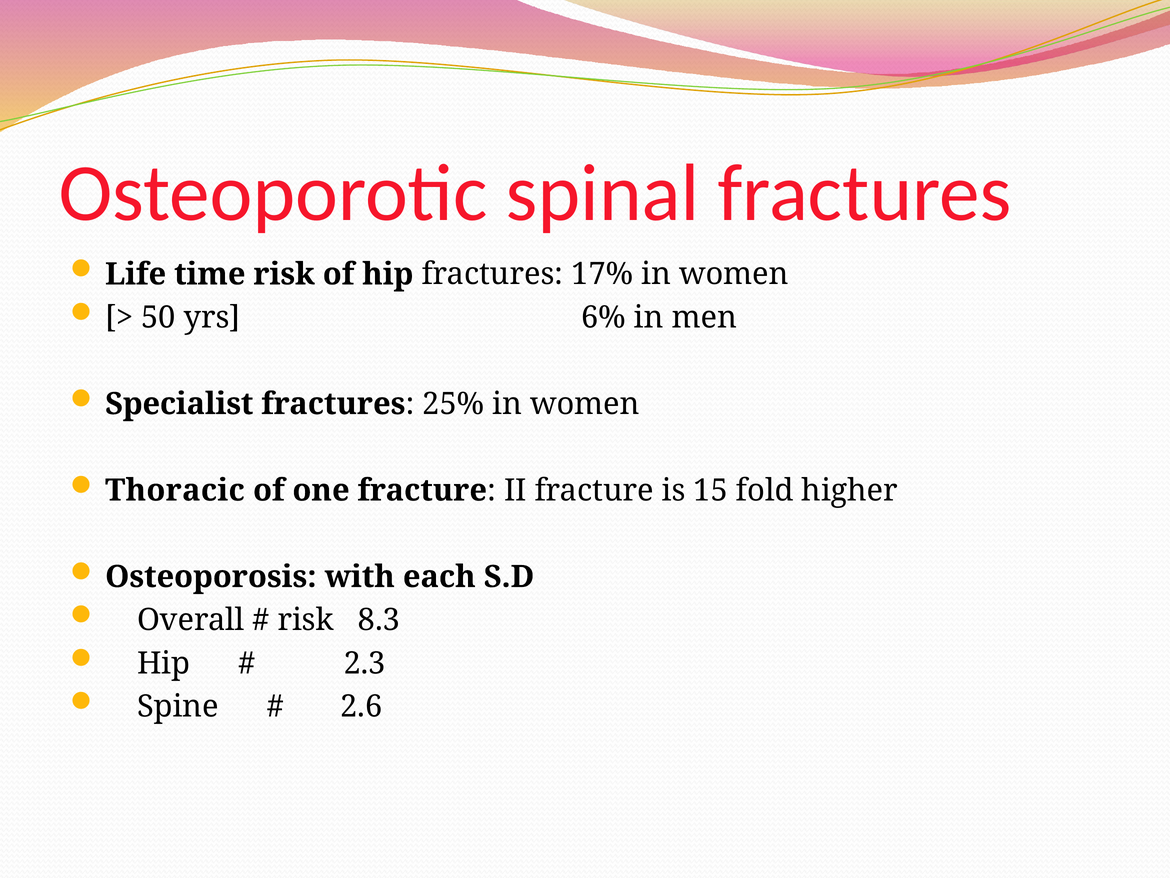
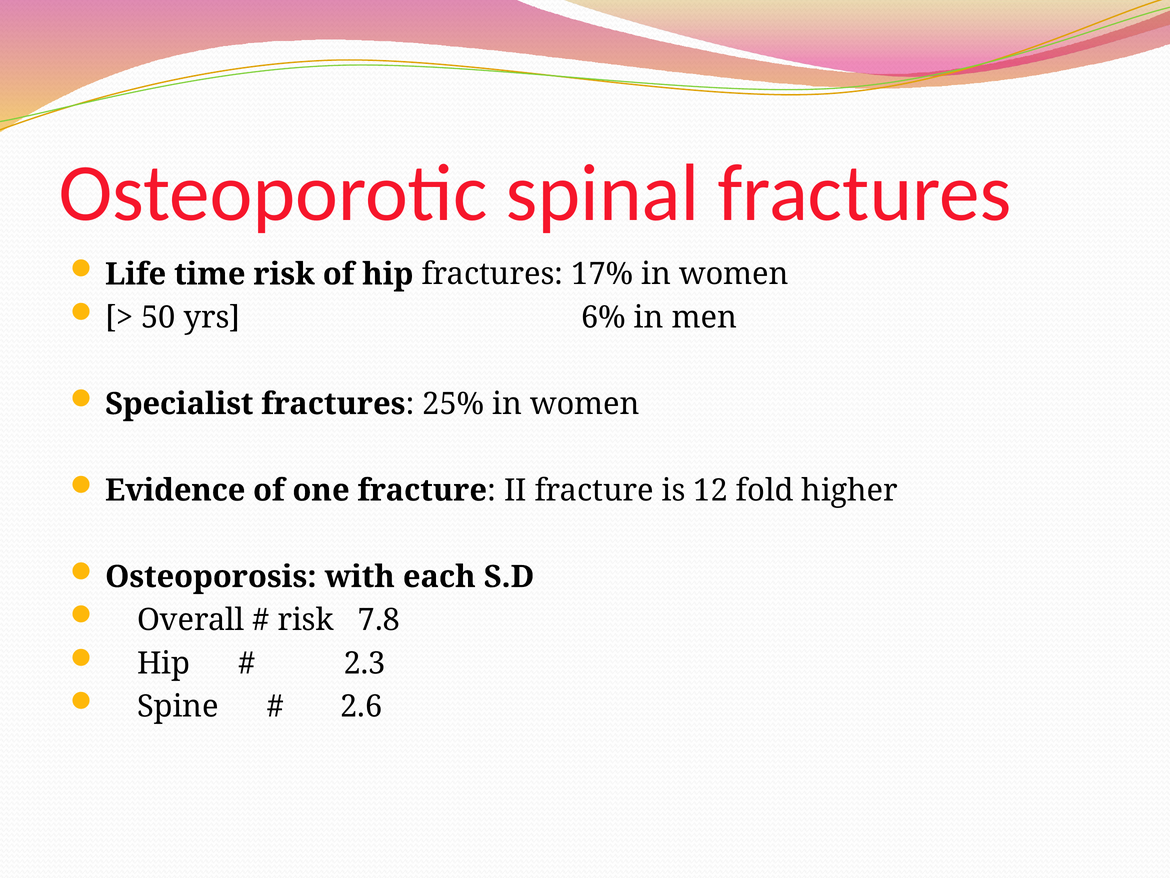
Thoracic: Thoracic -> Evidence
15: 15 -> 12
8.3: 8.3 -> 7.8
